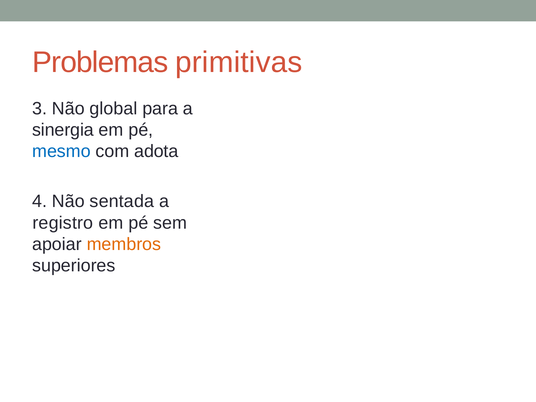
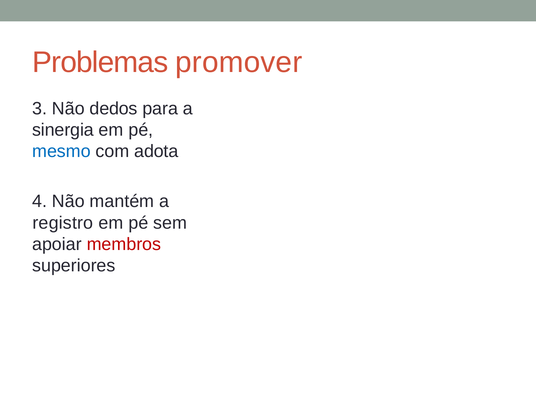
primitivas: primitivas -> promover
global: global -> dedos
sentada: sentada -> mantém
membros colour: orange -> red
